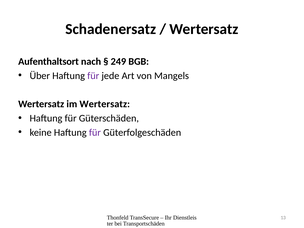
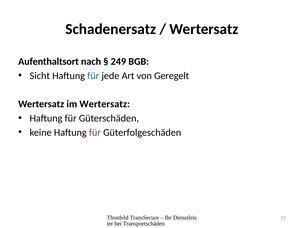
Über: Über -> Sicht
für at (93, 76) colour: purple -> blue
Mangels: Mangels -> Geregelt
